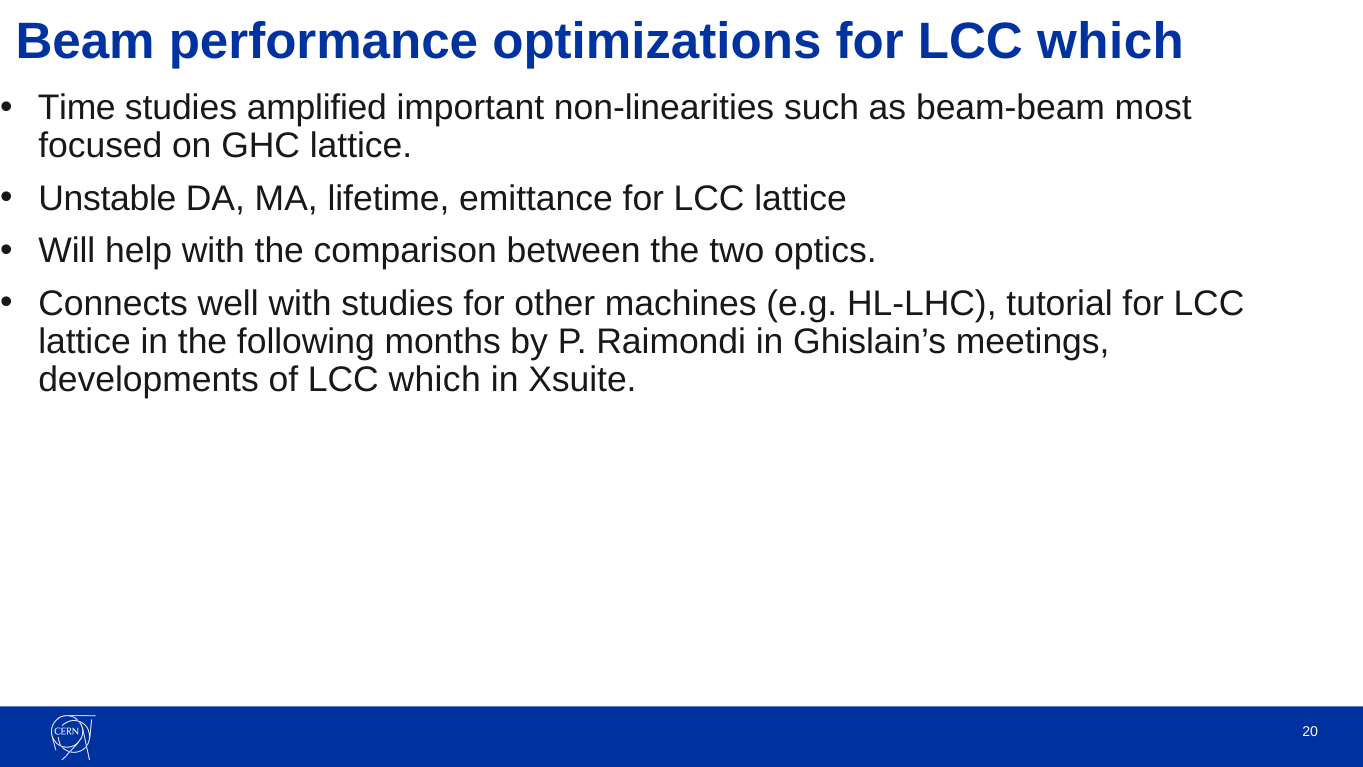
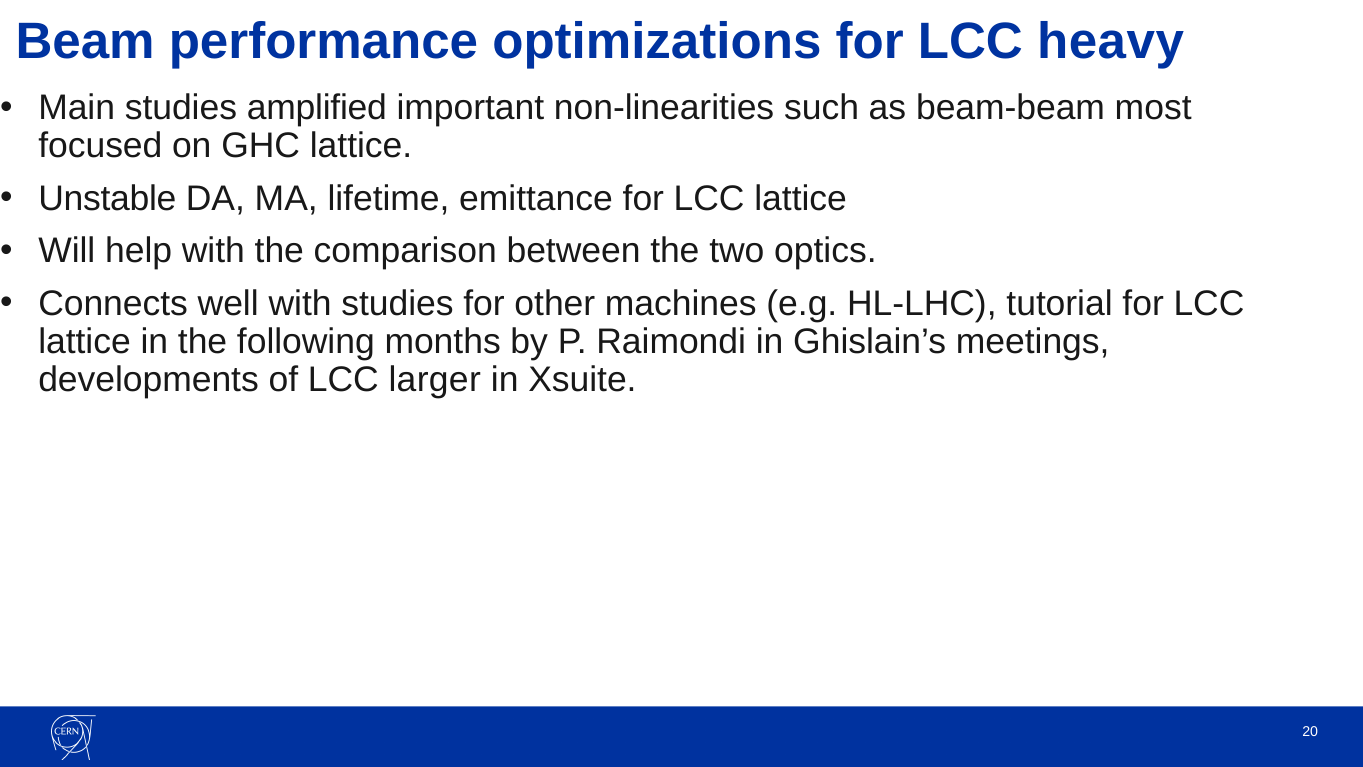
for LCC which: which -> heavy
Time: Time -> Main
of LCC which: which -> larger
